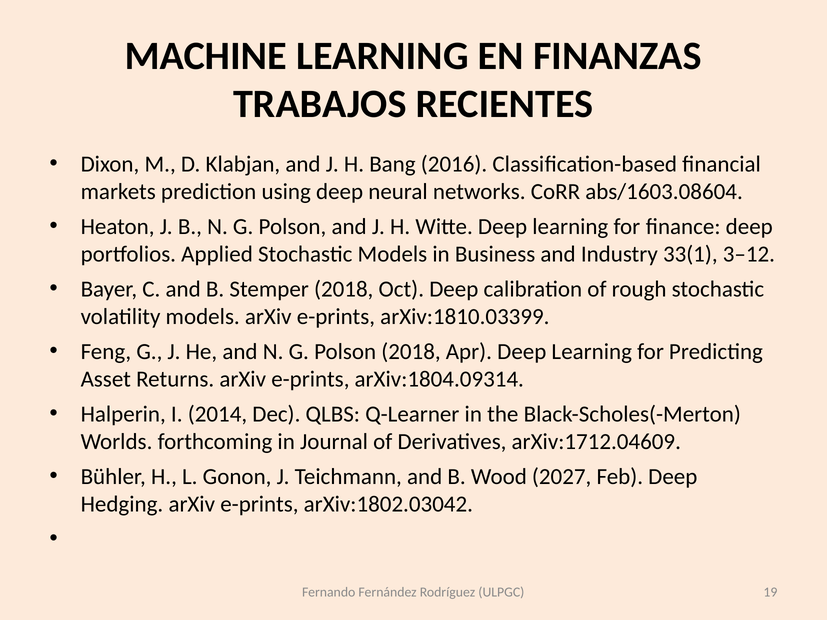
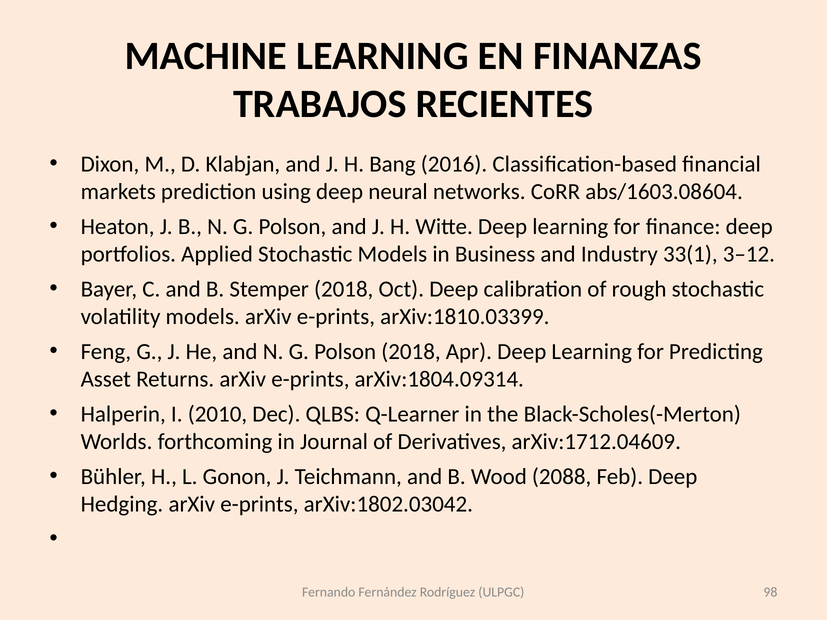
2014: 2014 -> 2010
2027: 2027 -> 2088
19: 19 -> 98
